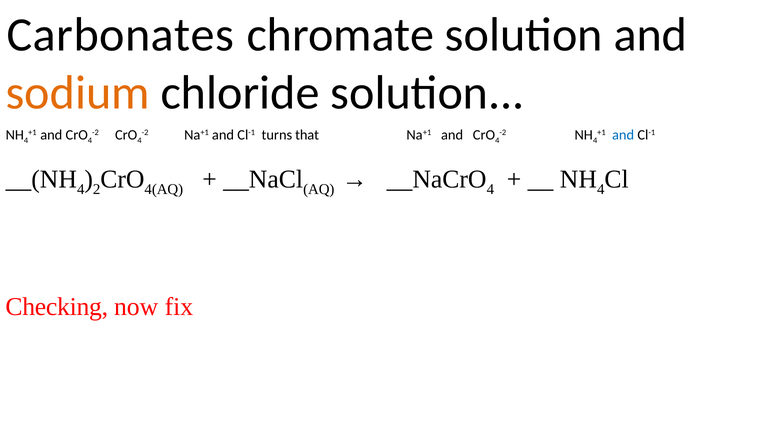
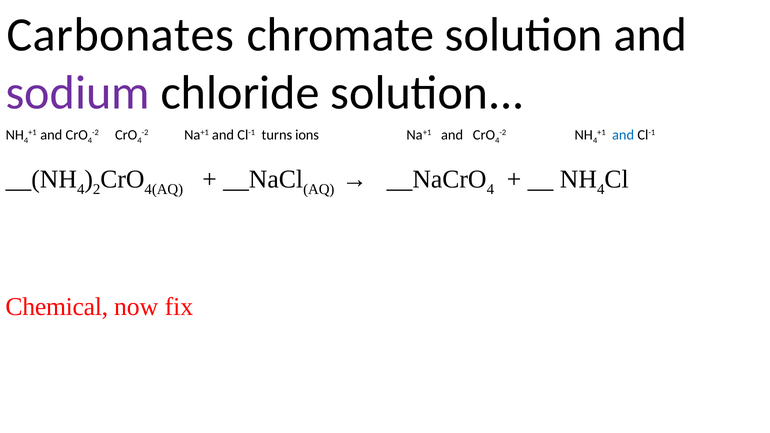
sodium colour: orange -> purple
that: that -> ions
Checking: Checking -> Chemical
